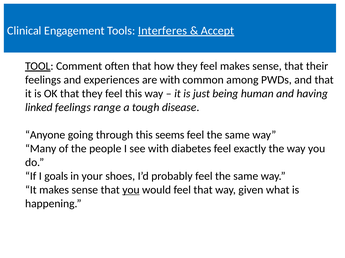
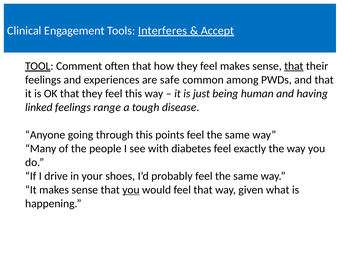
that at (294, 66) underline: none -> present
are with: with -> safe
seems: seems -> points
goals: goals -> drive
